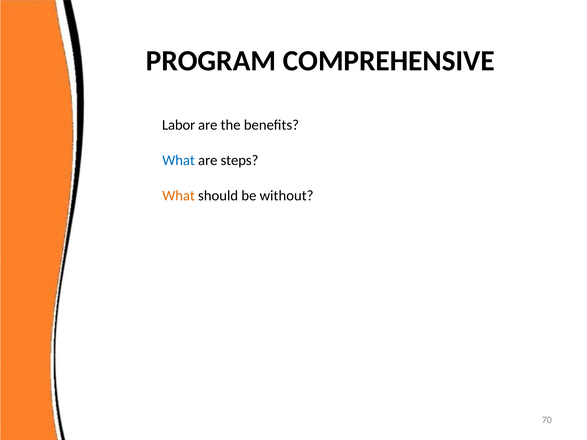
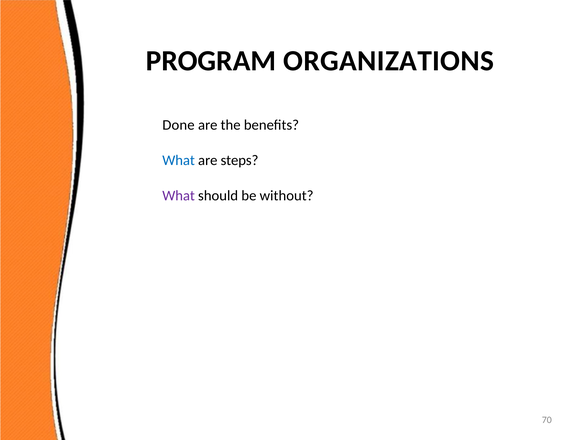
COMPREHENSIVE: COMPREHENSIVE -> ORGANIZATIONS
Labor: Labor -> Done
What at (179, 196) colour: orange -> purple
